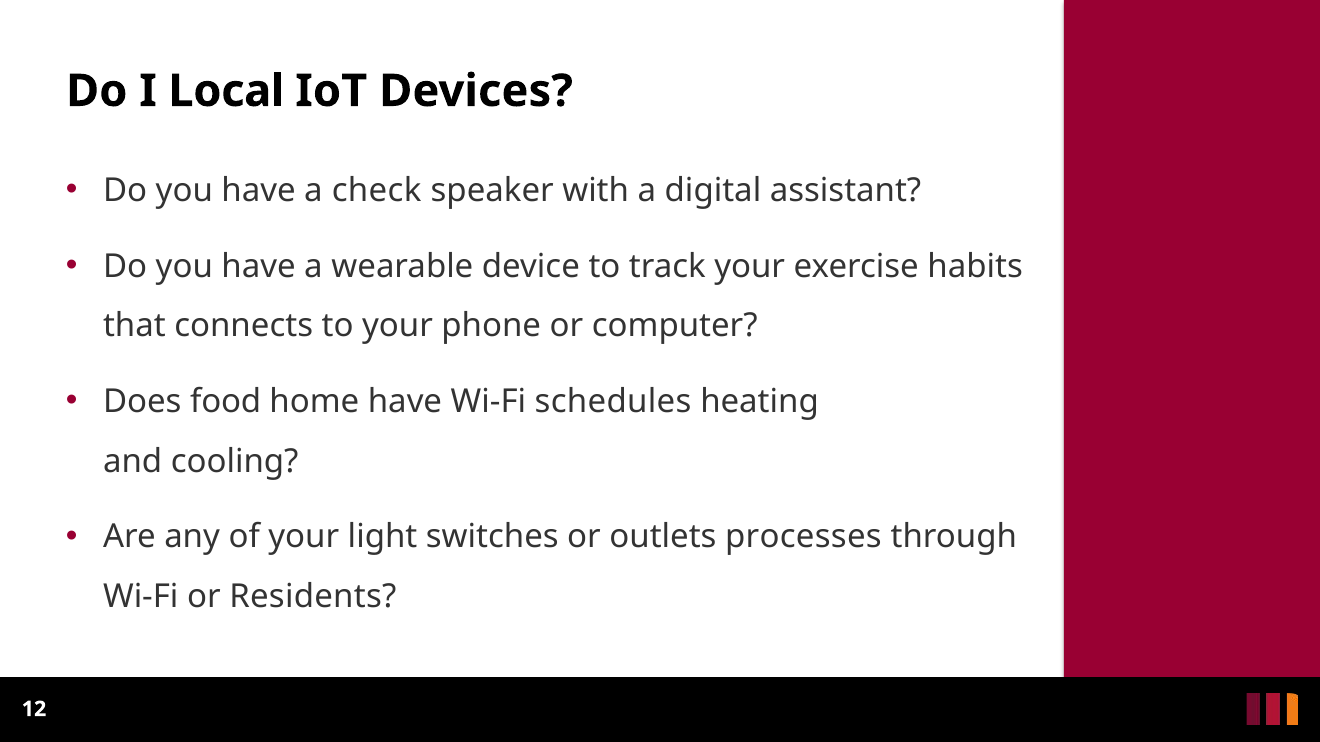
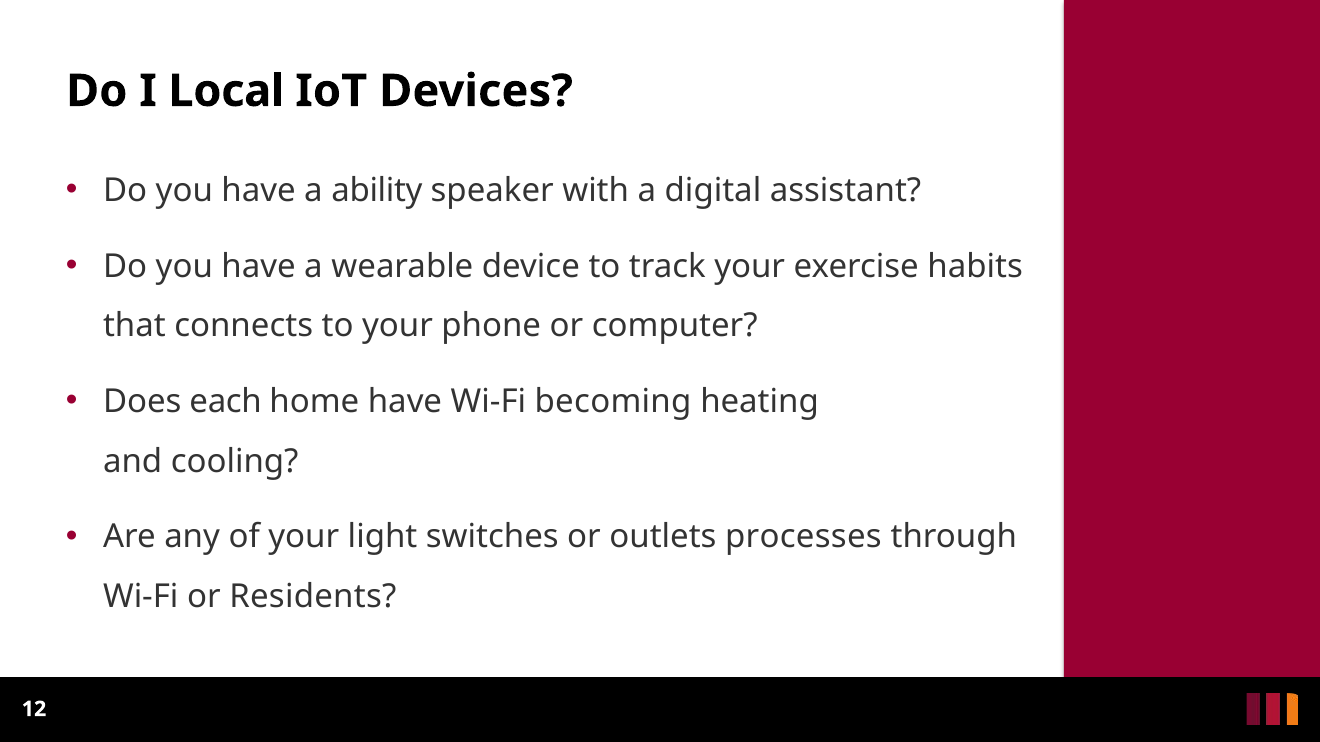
check: check -> ability
food: food -> each
schedules: schedules -> becoming
